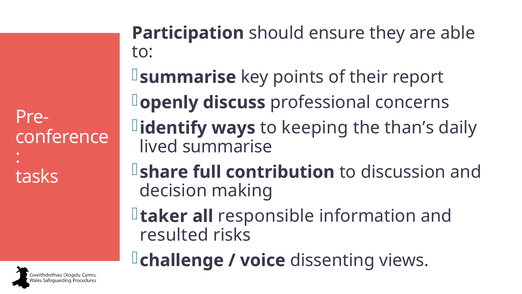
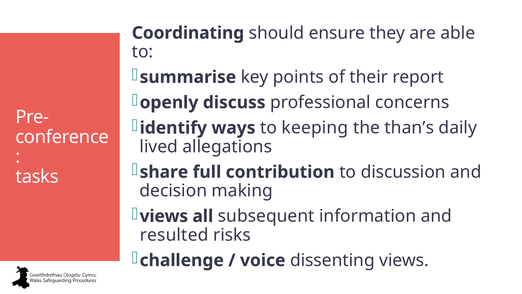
Participation: Participation -> Coordinating
lived summarise: summarise -> allegations
taker at (164, 216): taker -> views
responsible: responsible -> subsequent
